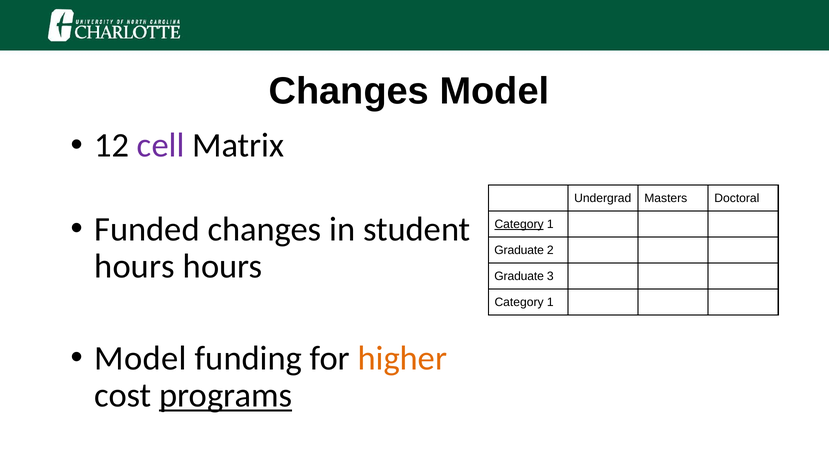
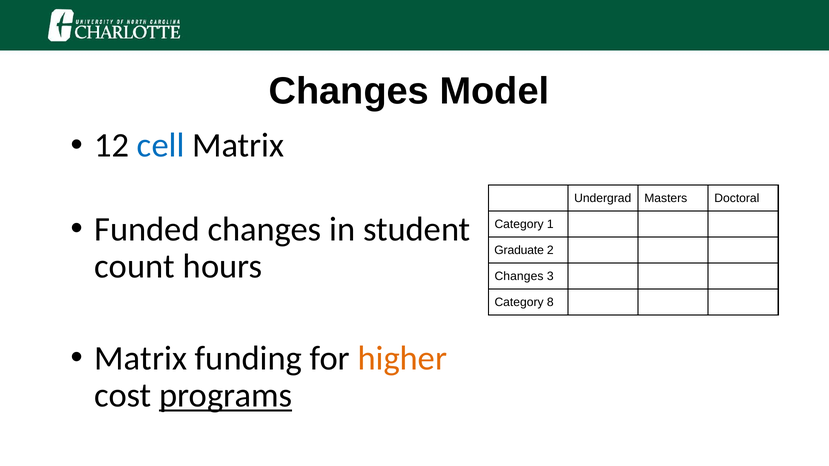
cell colour: purple -> blue
Category at (519, 224) underline: present -> none
hours at (135, 267): hours -> count
Graduate at (519, 276): Graduate -> Changes
1 at (550, 302): 1 -> 8
Model at (141, 359): Model -> Matrix
